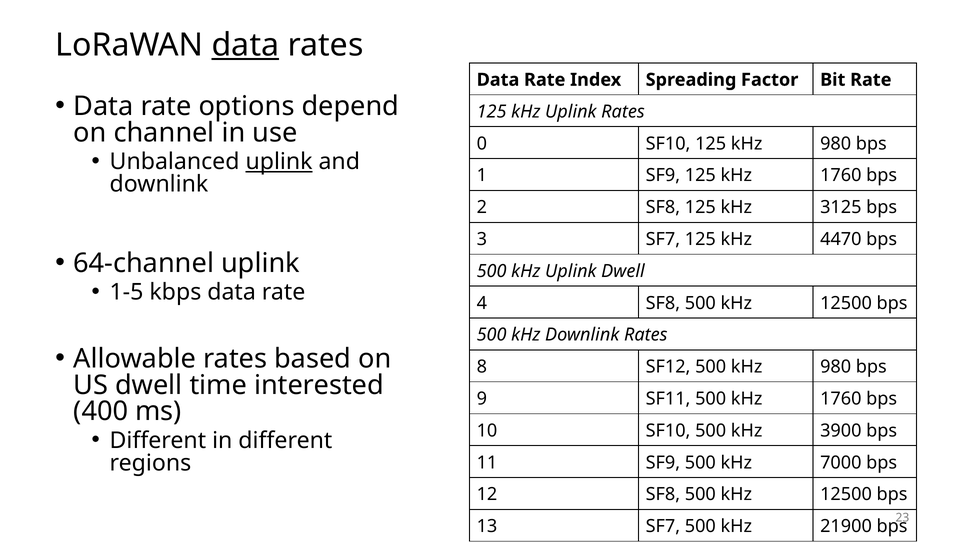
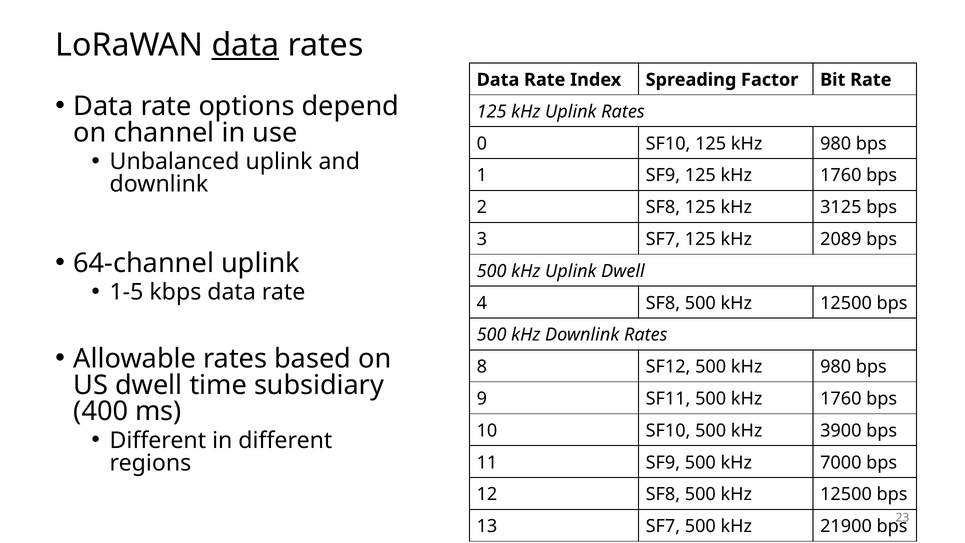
uplink at (279, 162) underline: present -> none
4470: 4470 -> 2089
interested: interested -> subsidiary
